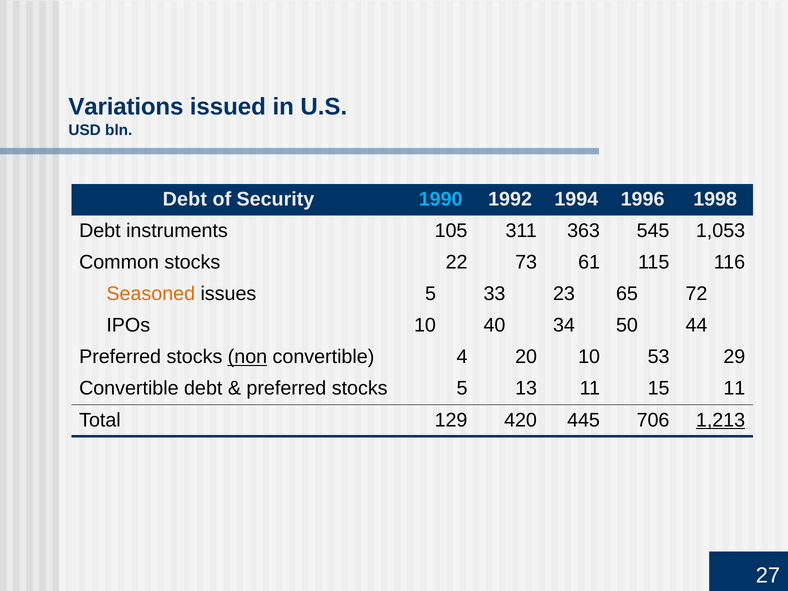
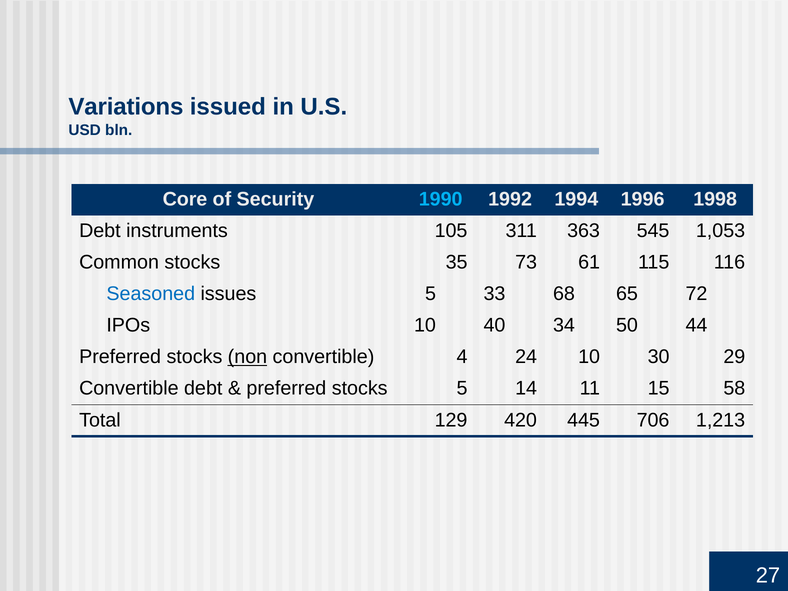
Debt at (185, 199): Debt -> Core
22: 22 -> 35
Seasoned colour: orange -> blue
23: 23 -> 68
20: 20 -> 24
53: 53 -> 30
13: 13 -> 14
15 11: 11 -> 58
1,213 underline: present -> none
